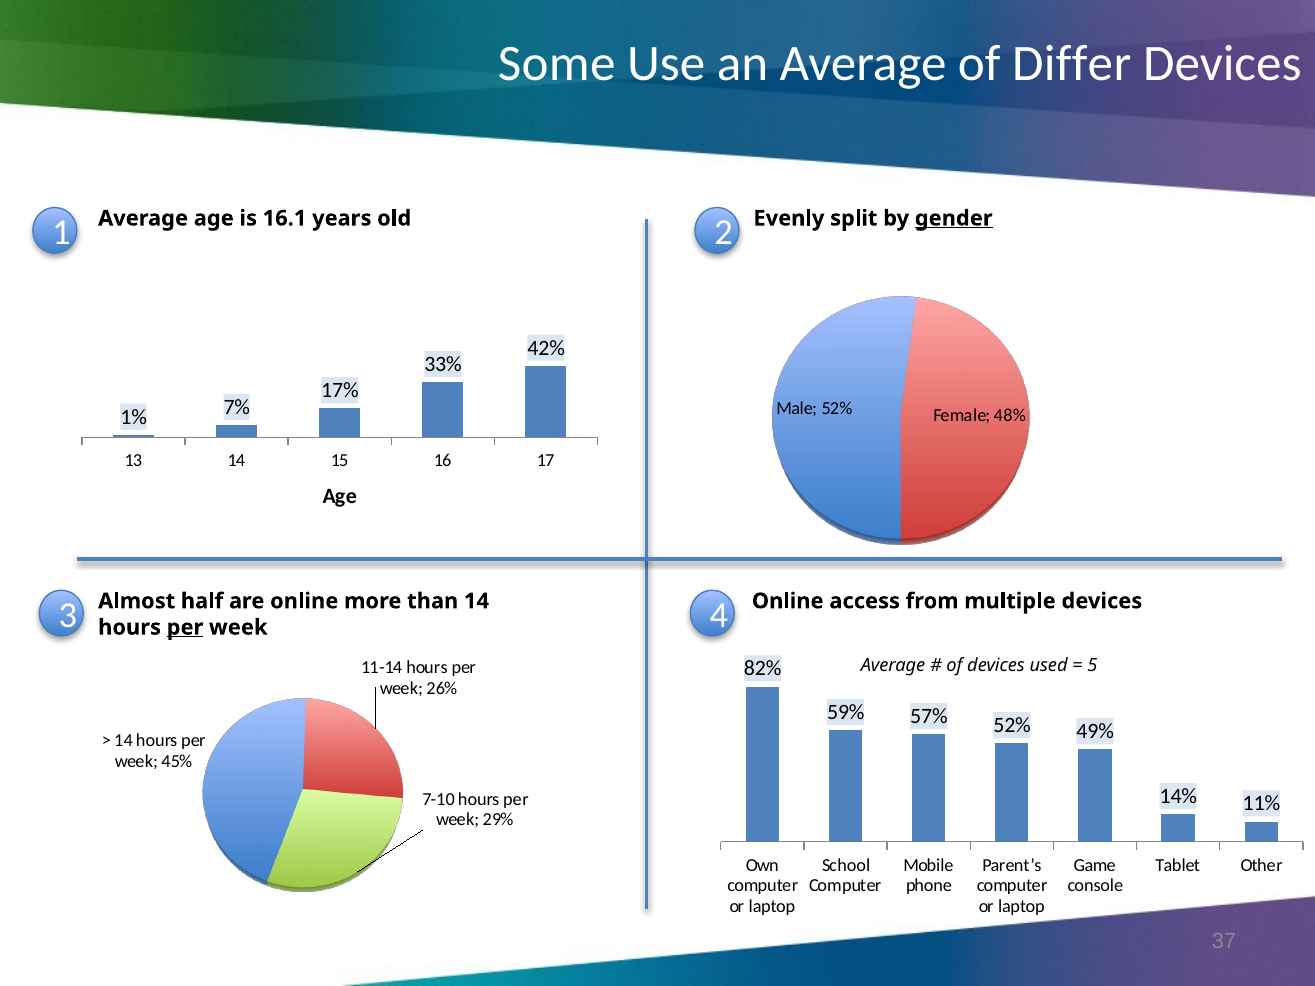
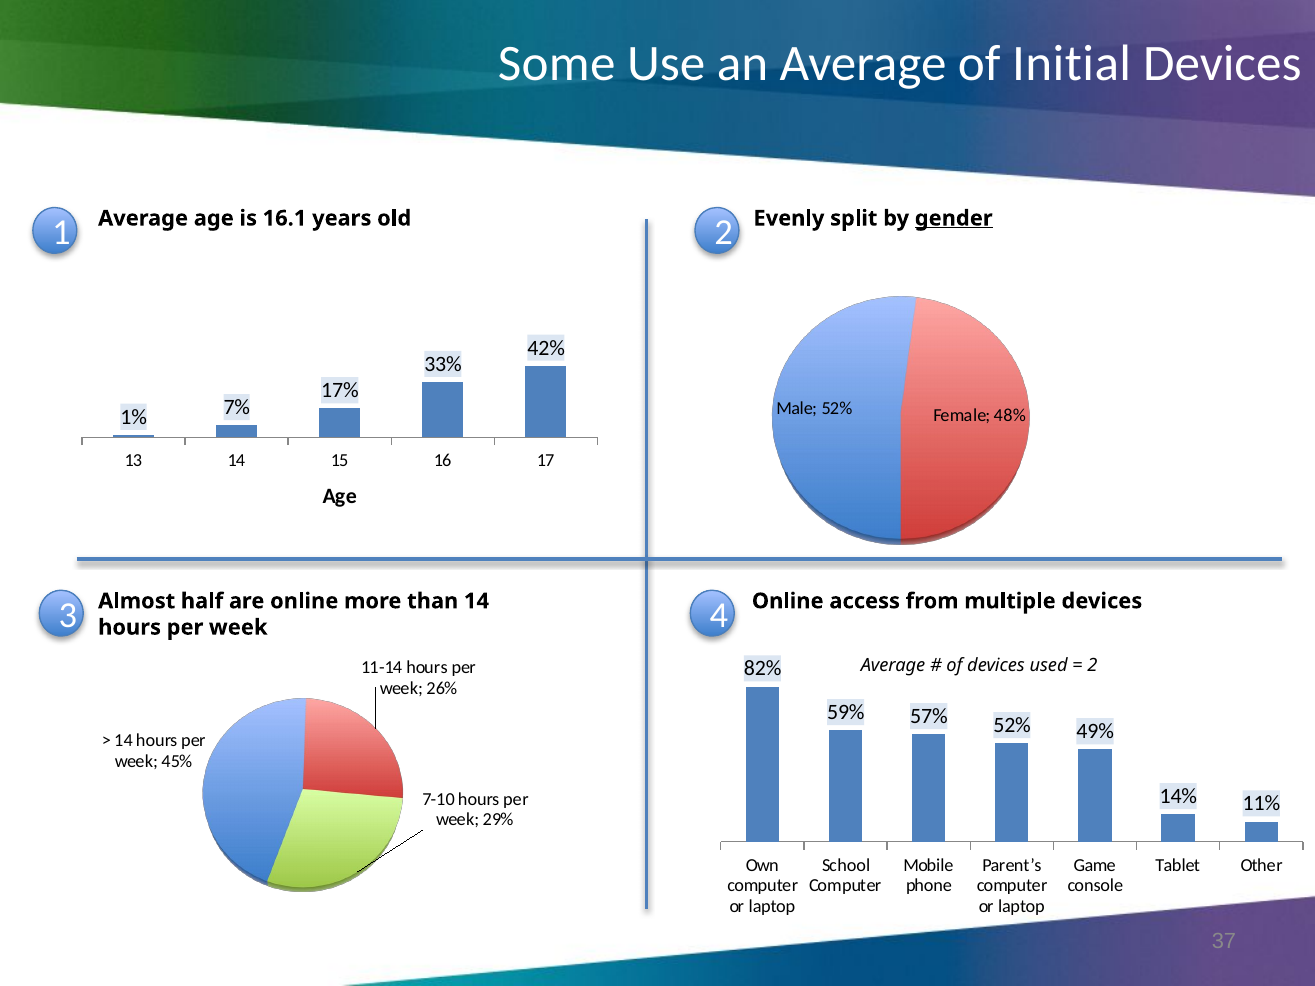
Differ: Differ -> Initial
per at (185, 628) underline: present -> none
5 at (1092, 665): 5 -> 2
